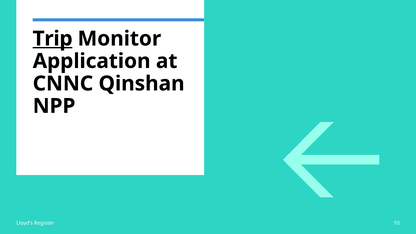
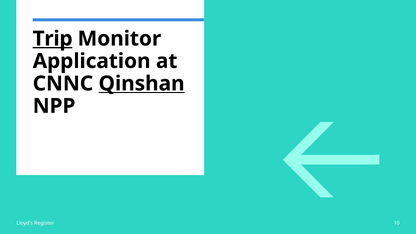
Qinshan underline: none -> present
